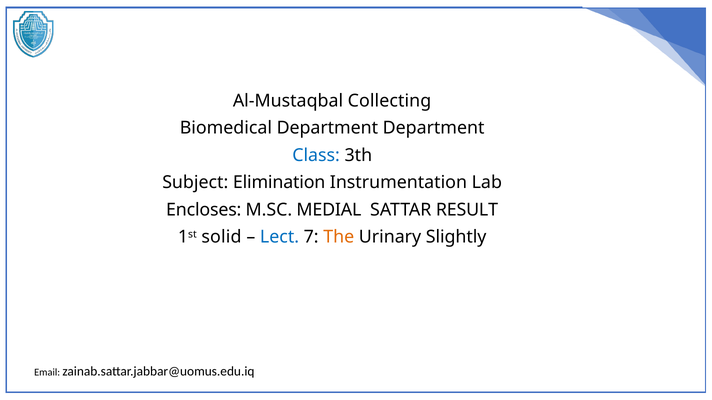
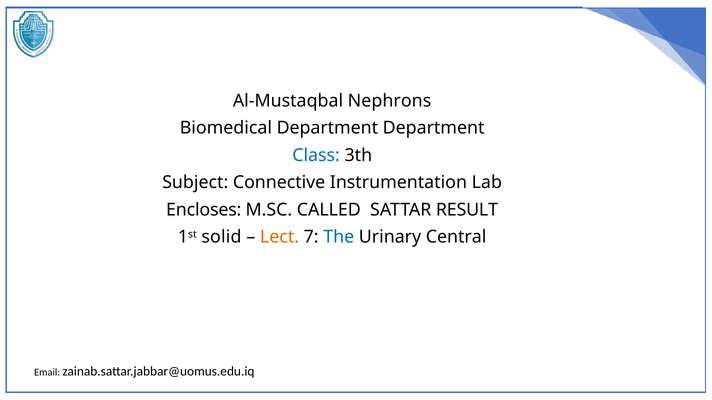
Collecting: Collecting -> Nephrons
Elimination: Elimination -> Connective
MEDIAL: MEDIAL -> CALLED
Lect colour: blue -> orange
The colour: orange -> blue
Slightly: Slightly -> Central
